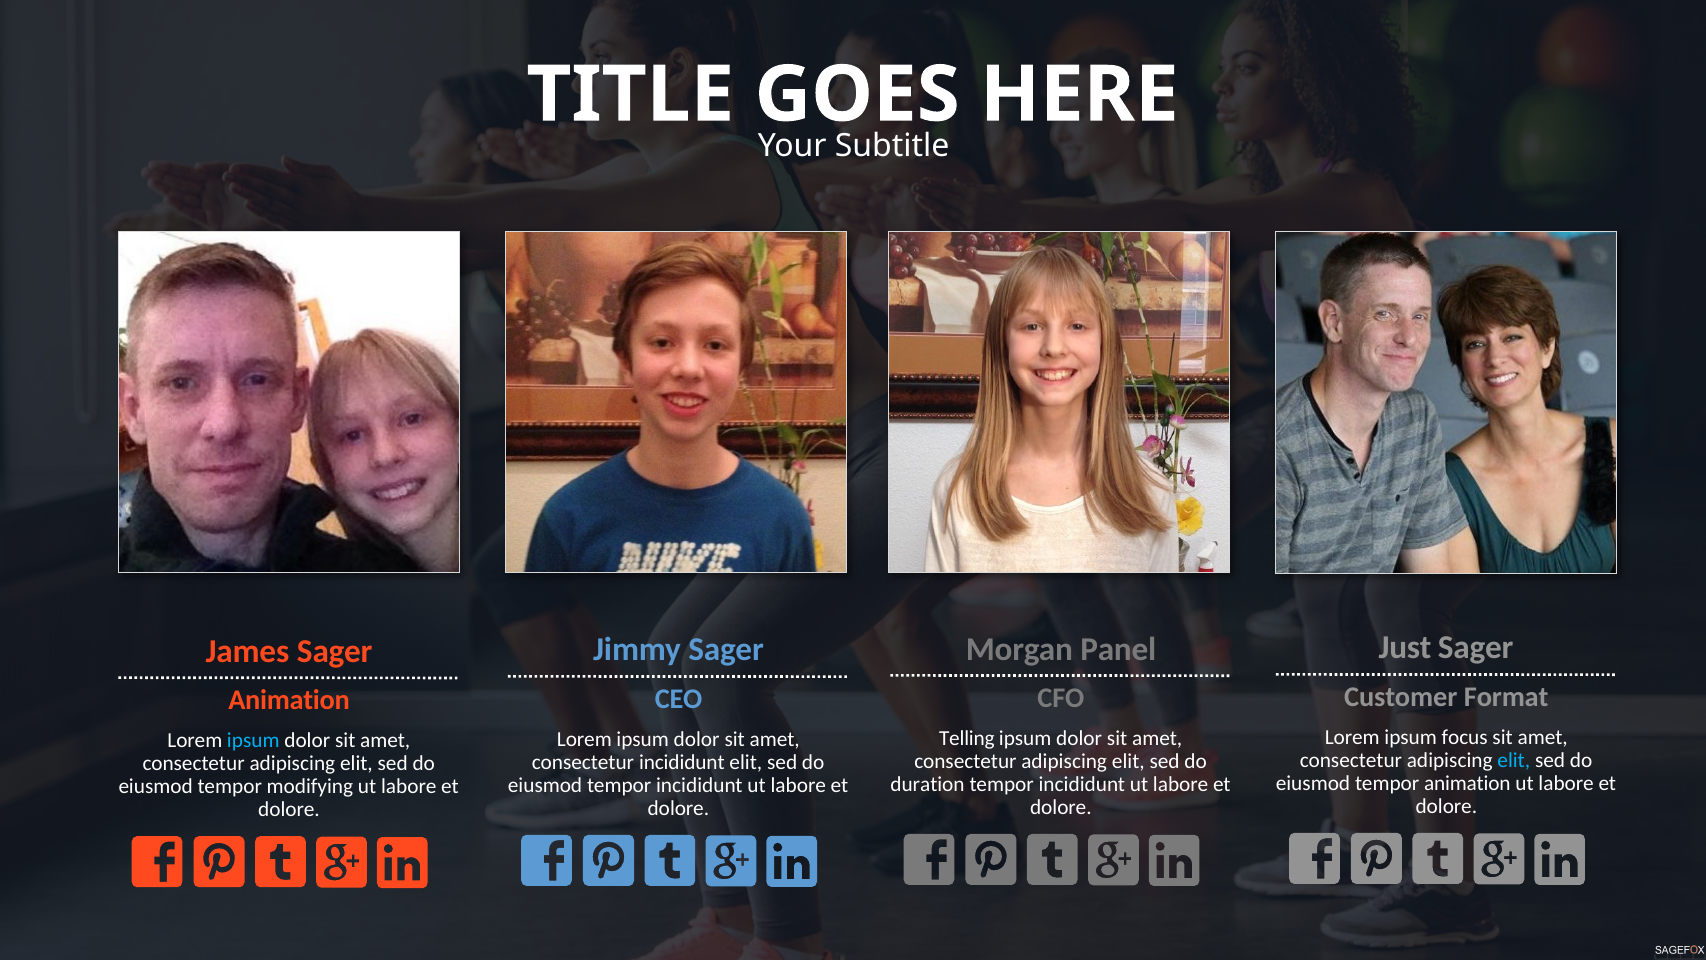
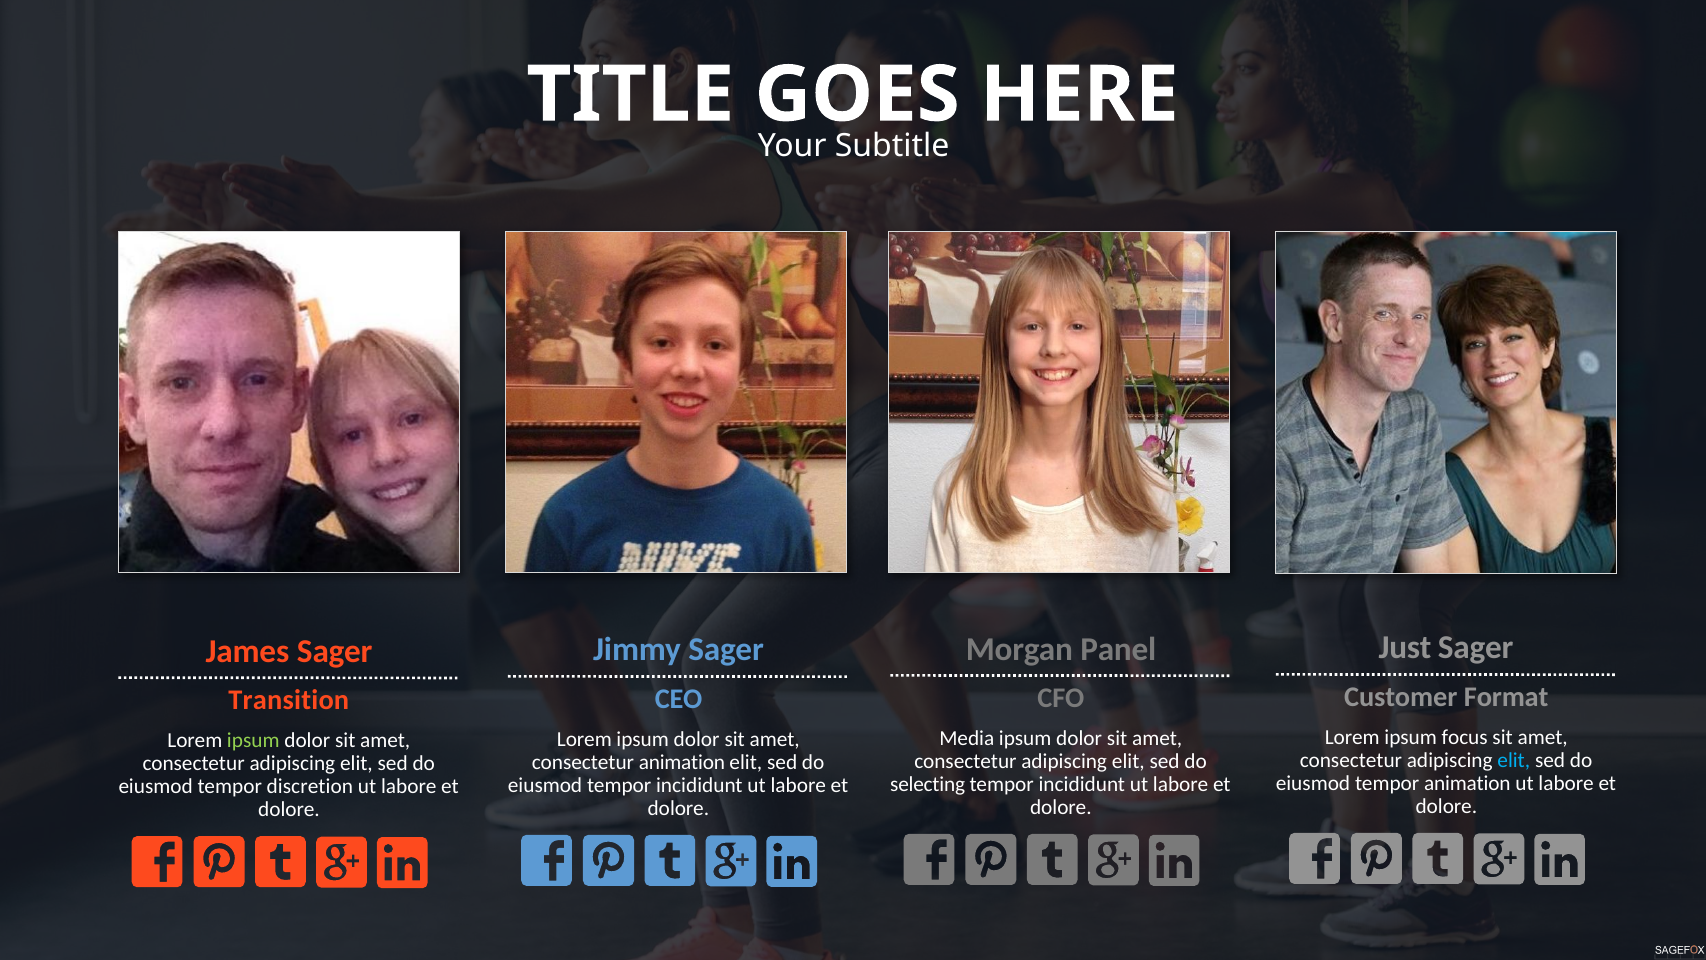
Animation at (289, 700): Animation -> Transition
Telling: Telling -> Media
ipsum at (253, 740) colour: light blue -> light green
consectetur incididunt: incididunt -> animation
duration: duration -> selecting
modifying: modifying -> discretion
